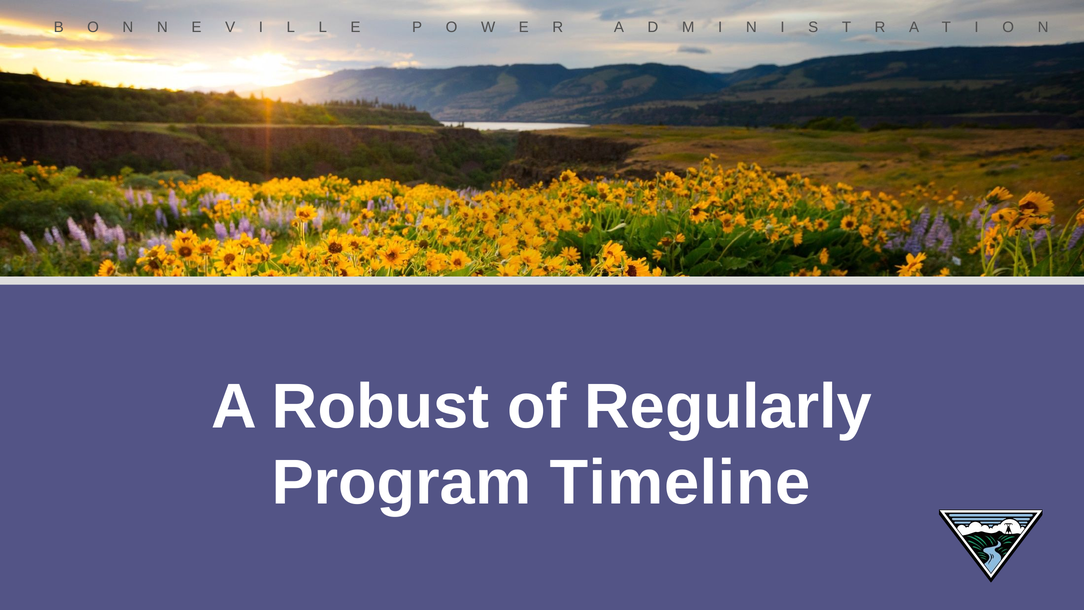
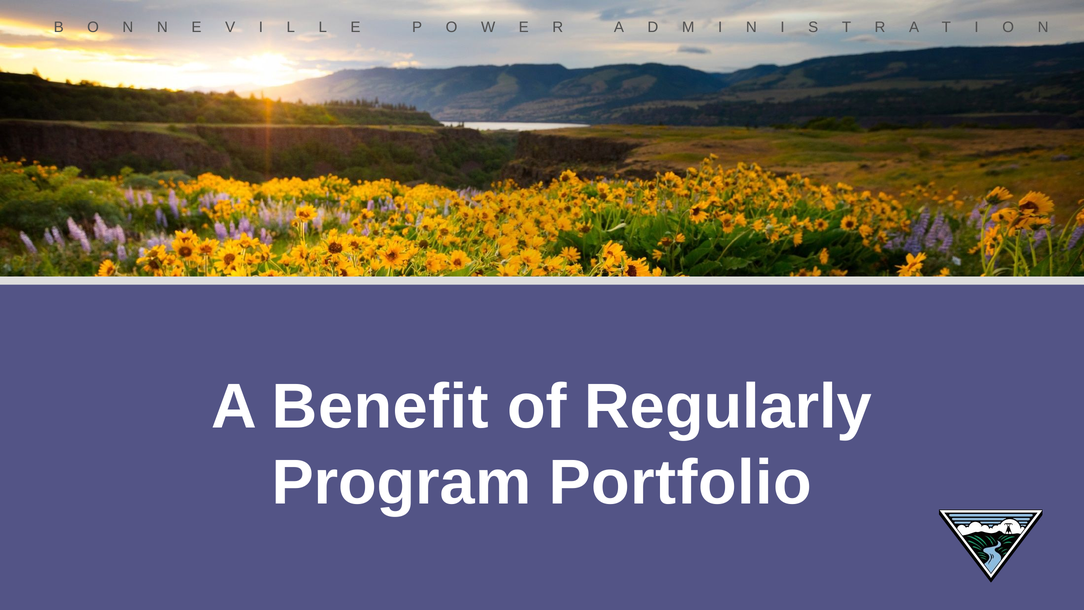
Robust: Robust -> Benefit
Timeline: Timeline -> Portfolio
